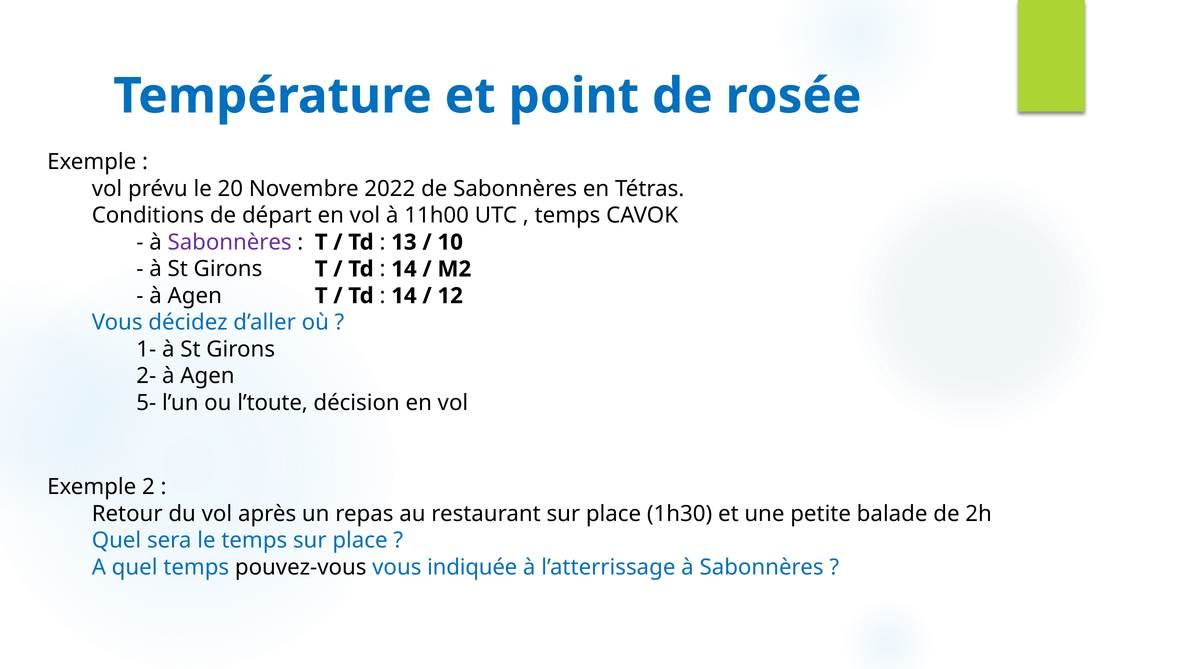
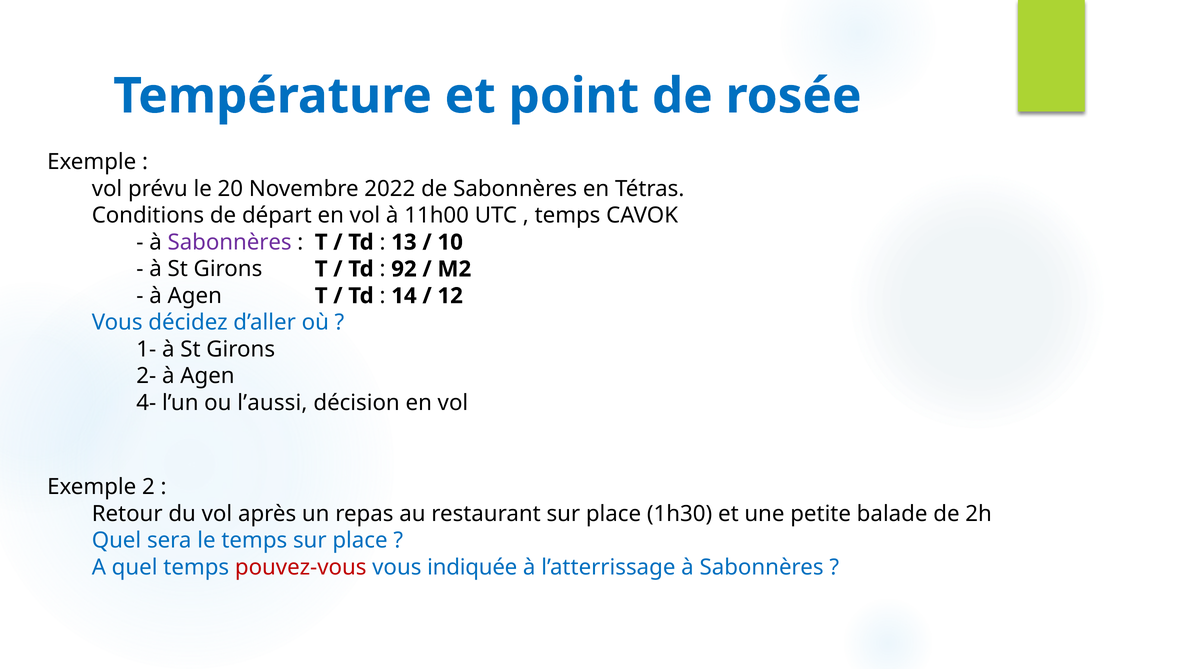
14 at (404, 269): 14 -> 92
5-: 5- -> 4-
l’toute: l’toute -> l’aussi
pouvez-vous colour: black -> red
